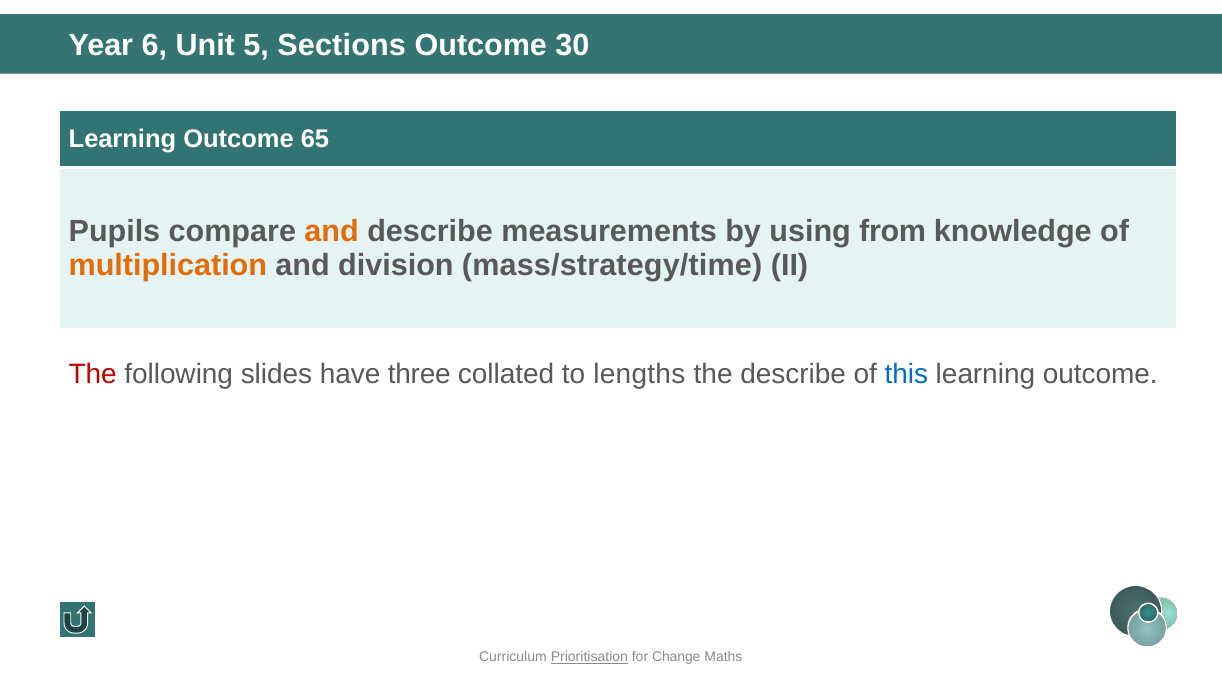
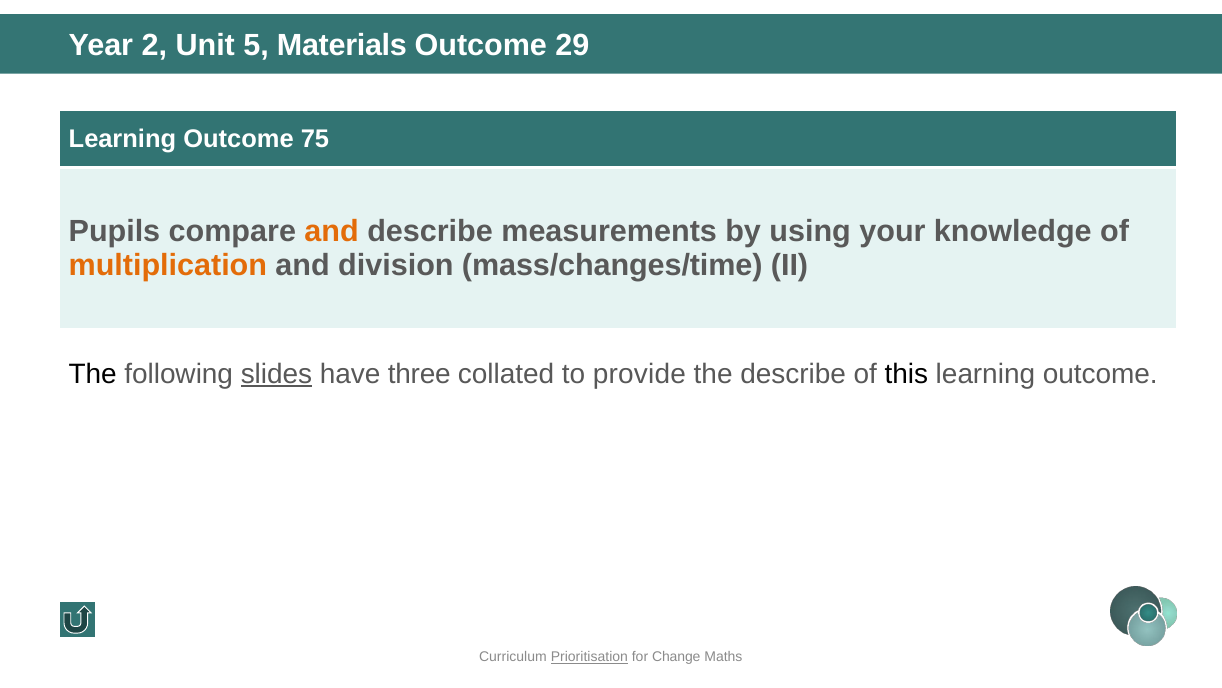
6: 6 -> 2
Sections: Sections -> Materials
30: 30 -> 29
65: 65 -> 75
from: from -> your
mass/strategy/time: mass/strategy/time -> mass/changes/time
The at (93, 374) colour: red -> black
slides underline: none -> present
lengths: lengths -> provide
this colour: blue -> black
